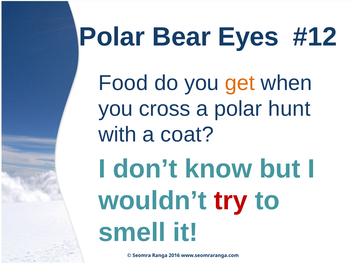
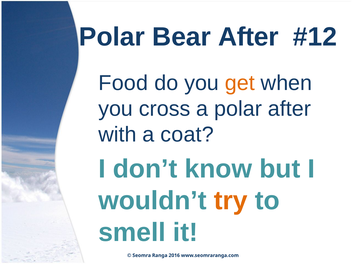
Bear Eyes: Eyes -> After
polar hunt: hunt -> after
try colour: red -> orange
